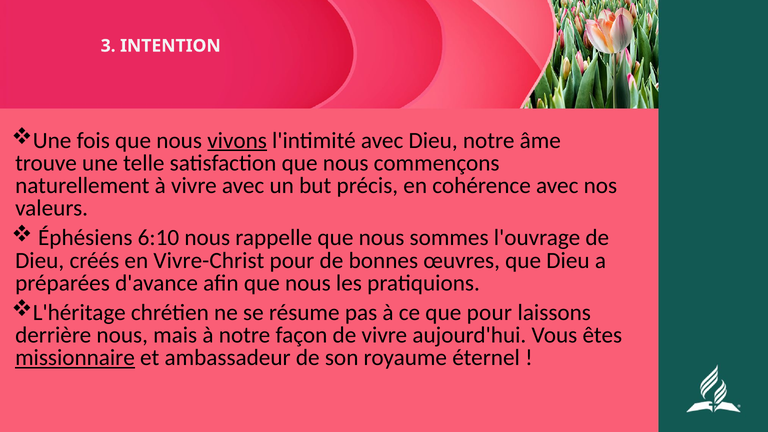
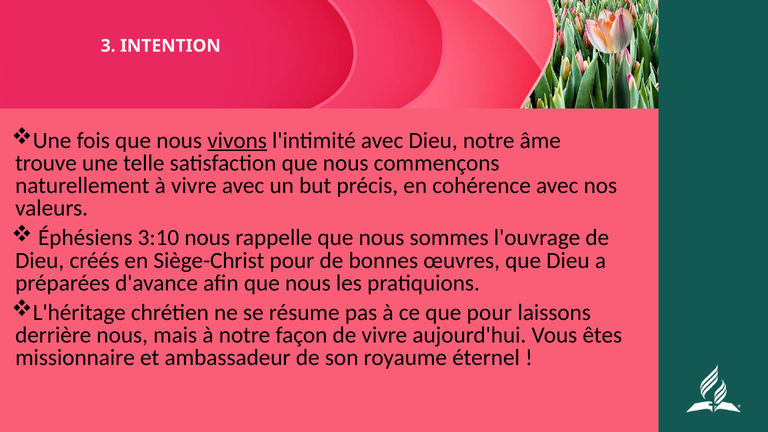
6:10: 6:10 -> 3:10
Vivre-Christ: Vivre-Christ -> Siège-Christ
missionnaire underline: present -> none
